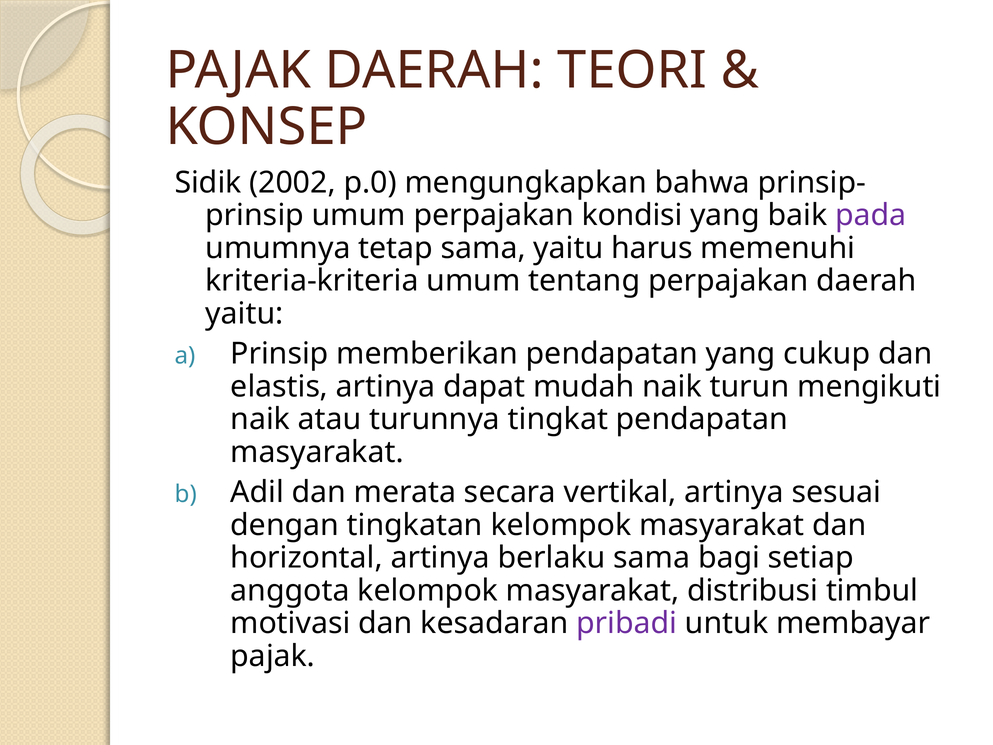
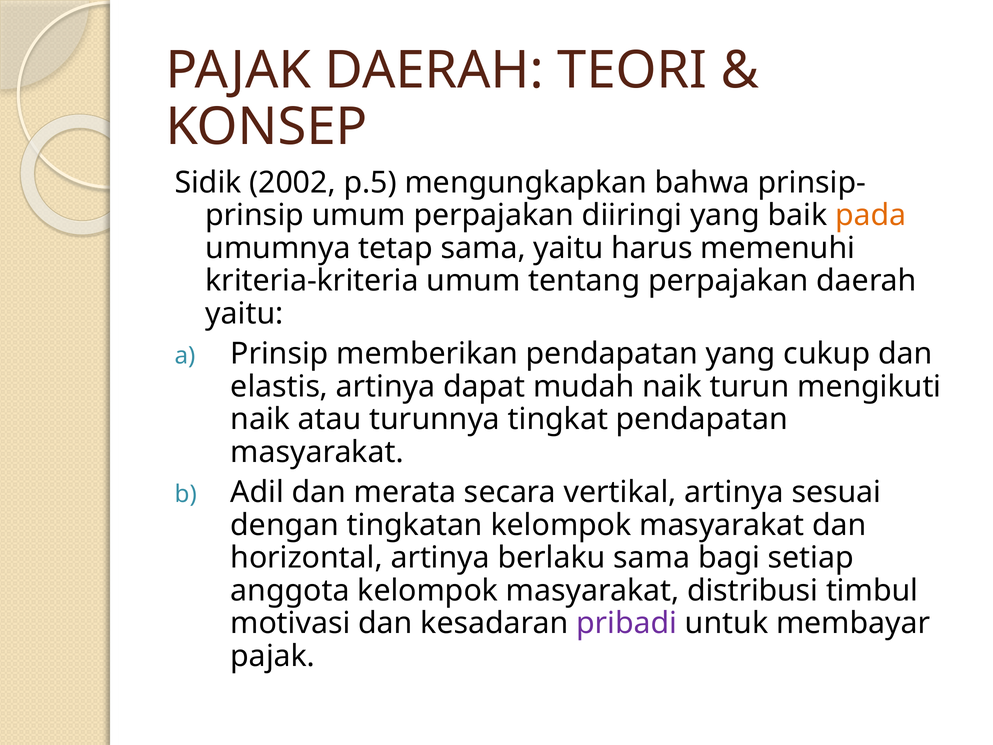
p.0: p.0 -> p.5
kondisi: kondisi -> diiringi
pada colour: purple -> orange
